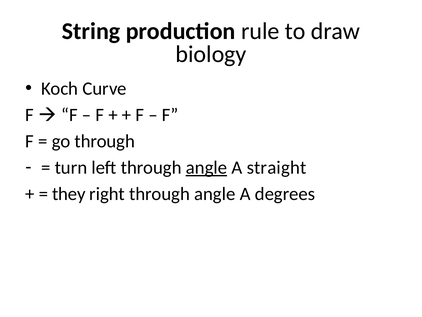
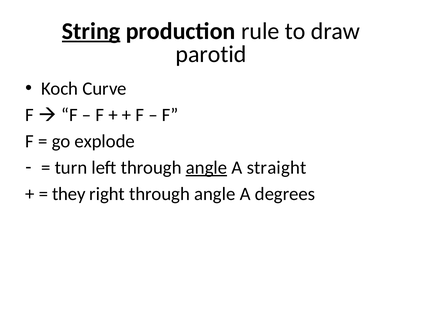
String underline: none -> present
biology: biology -> parotid
go through: through -> explode
